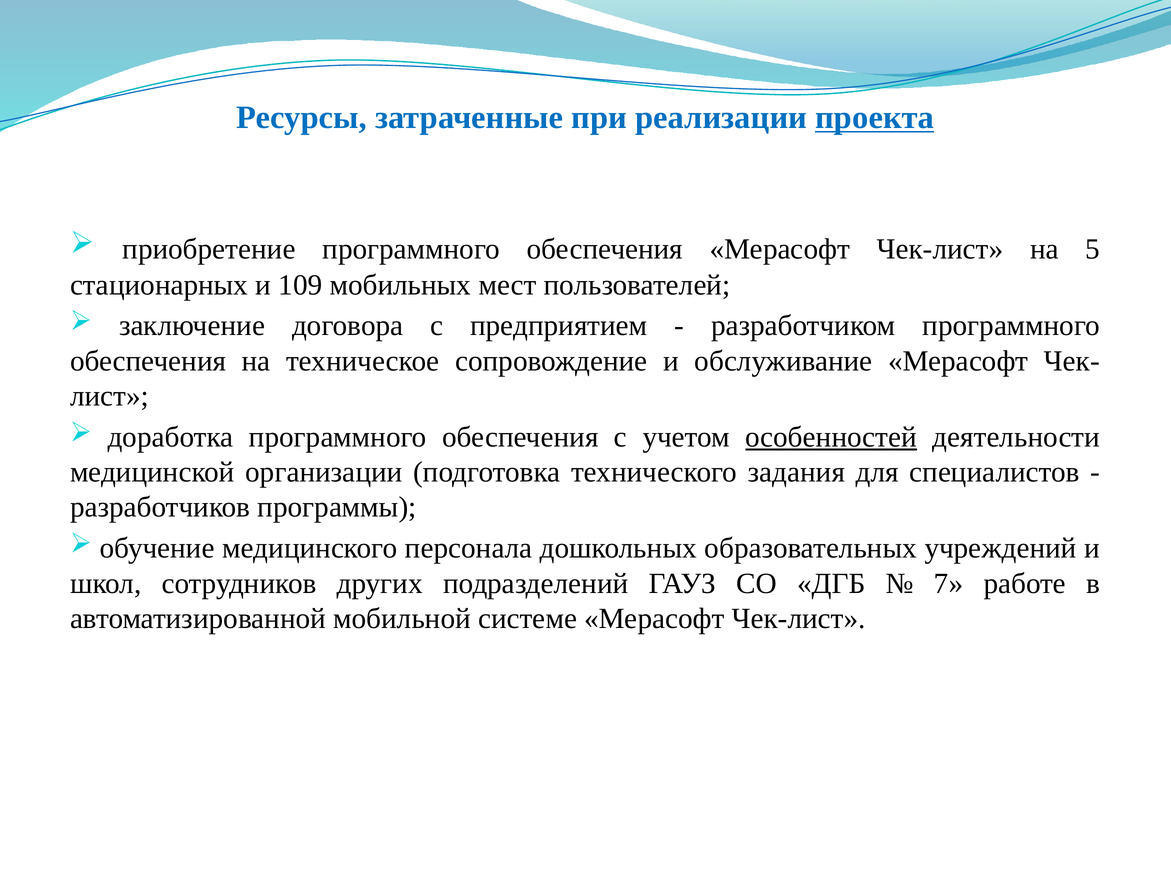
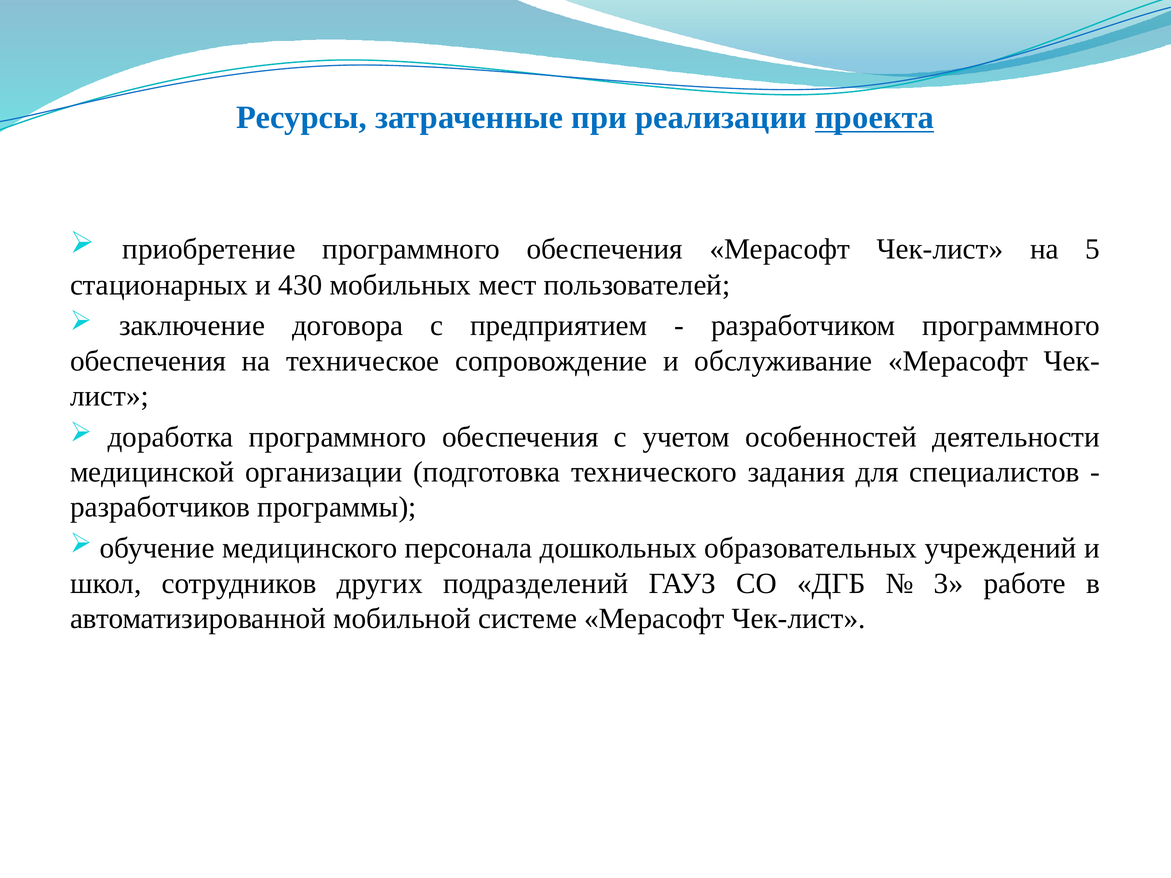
109: 109 -> 430
особенностей underline: present -> none
7: 7 -> 3
